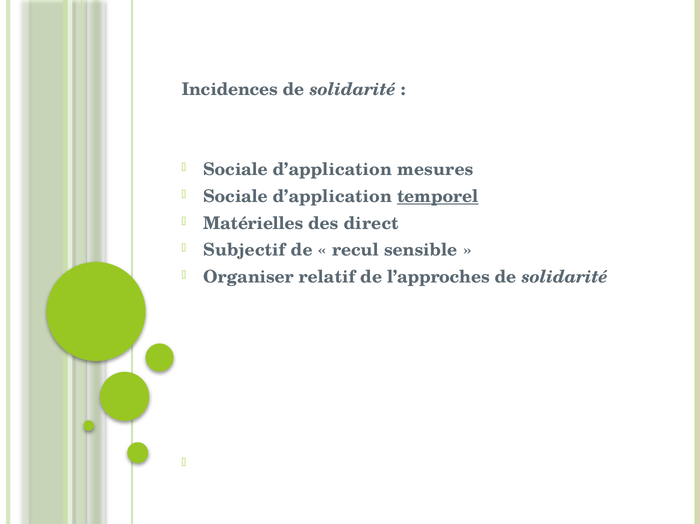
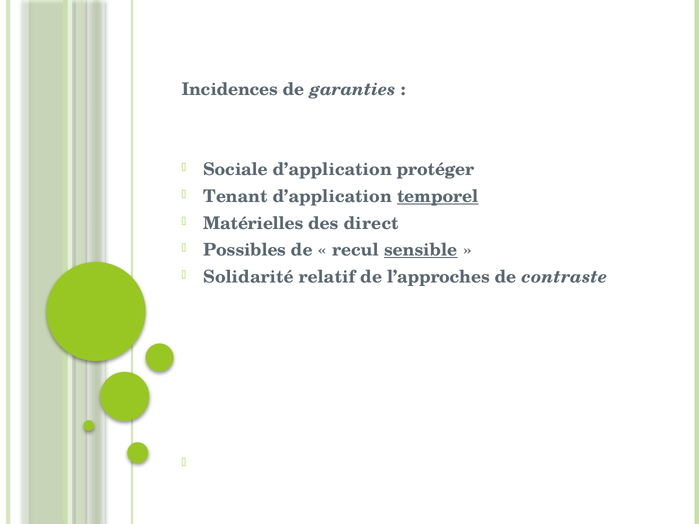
solidarité at (353, 89): solidarité -> garanties
mesures: mesures -> protéger
Sociale at (236, 197): Sociale -> Tenant
Subjectif: Subjectif -> Possibles
sensible underline: none -> present
Organiser: Organiser -> Solidarité
solidarité at (565, 277): solidarité -> contraste
